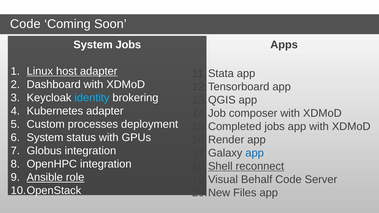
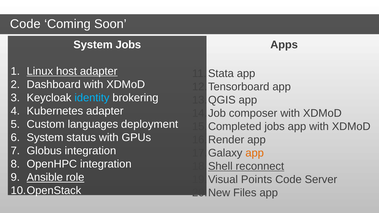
processes: processes -> languages
app at (255, 153) colour: blue -> orange
Behalf: Behalf -> Points
